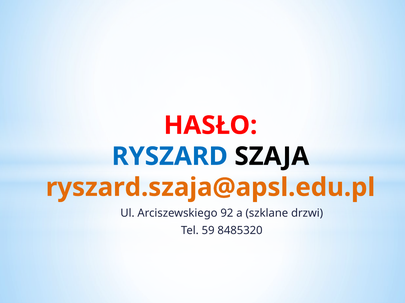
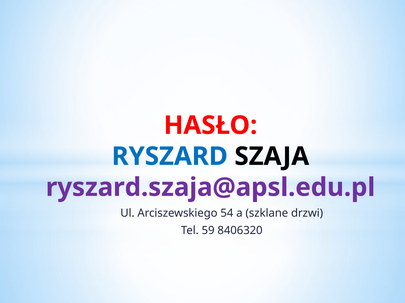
ryszard.szaja@apsl.edu.pl colour: orange -> purple
92: 92 -> 54
8485320: 8485320 -> 8406320
